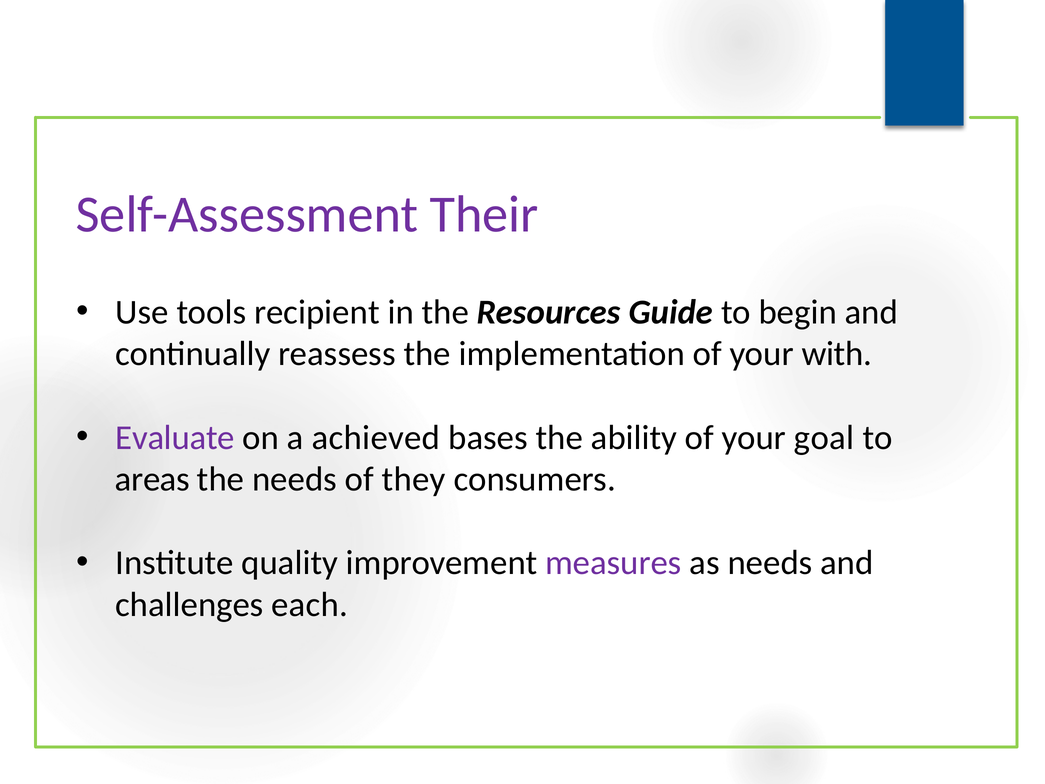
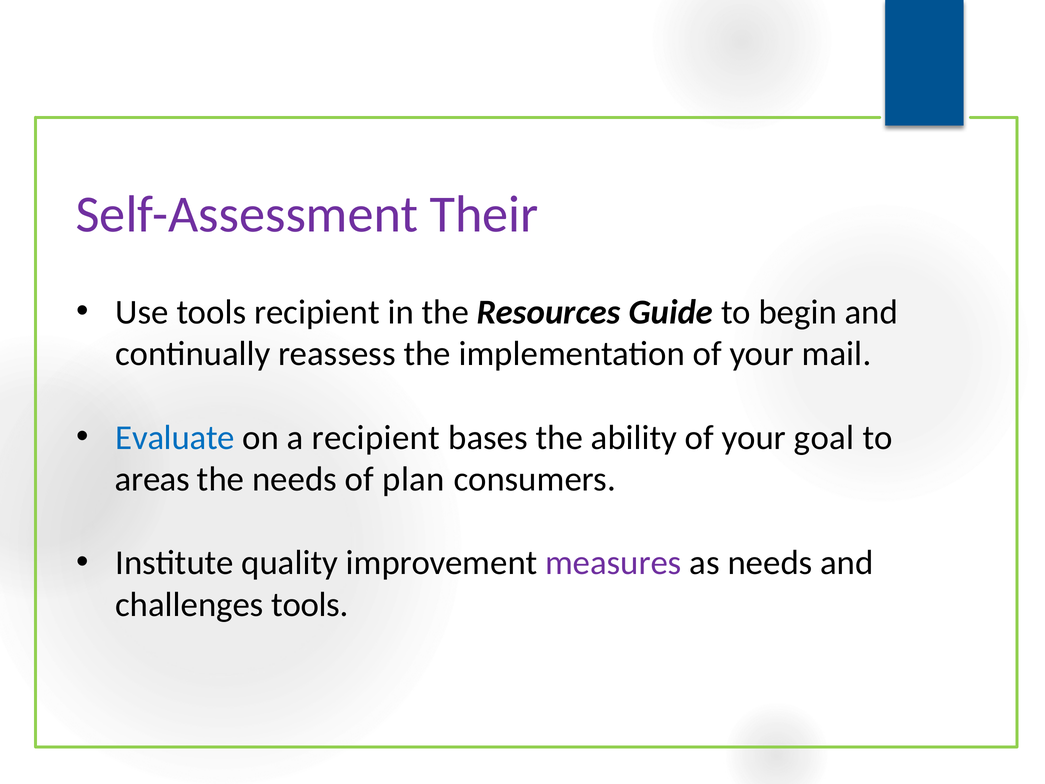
with: with -> mail
Evaluate colour: purple -> blue
a achieved: achieved -> recipient
they: they -> plan
challenges each: each -> tools
